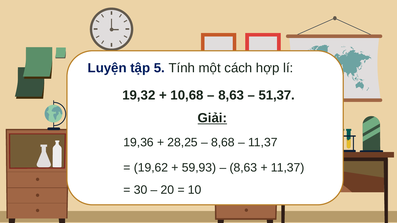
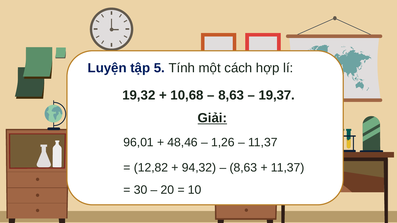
51,37: 51,37 -> 19,37
19,36: 19,36 -> 96,01
28,25: 28,25 -> 48,46
8,68: 8,68 -> 1,26
19,62: 19,62 -> 12,82
59,93: 59,93 -> 94,32
